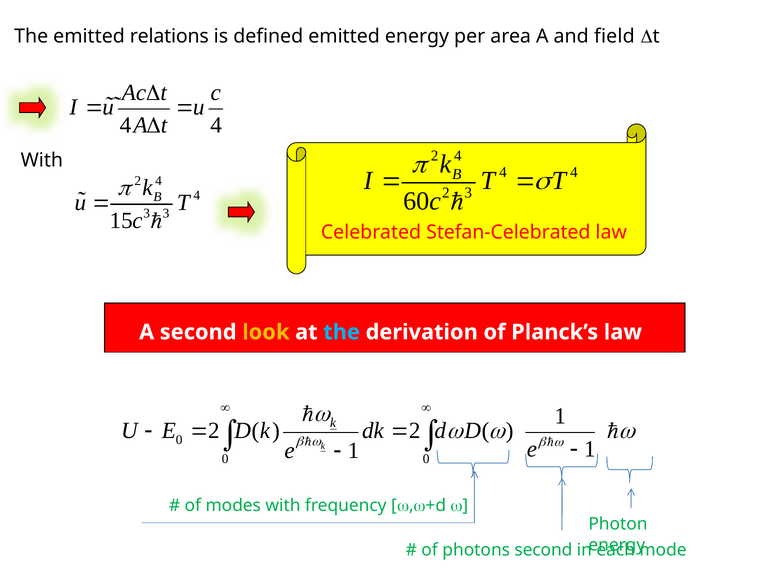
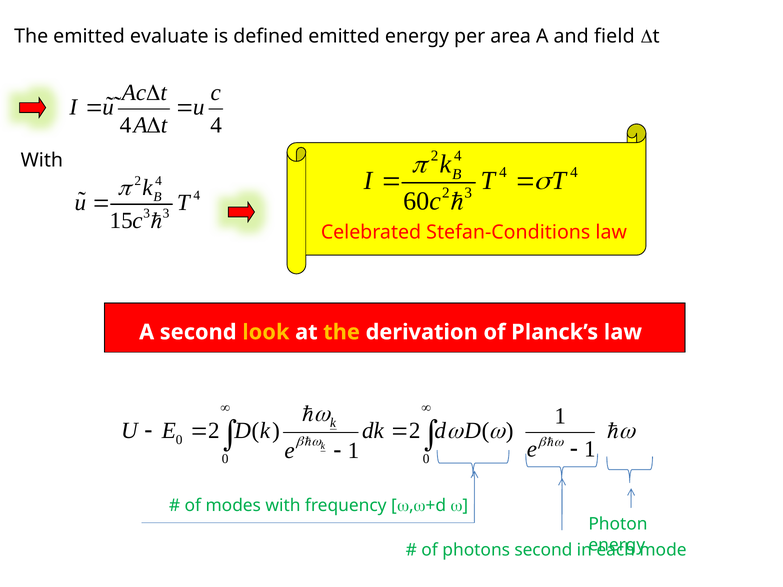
relations: relations -> evaluate
Stefan-Celebrated: Stefan-Celebrated -> Stefan-Conditions
the at (342, 332) colour: light blue -> yellow
